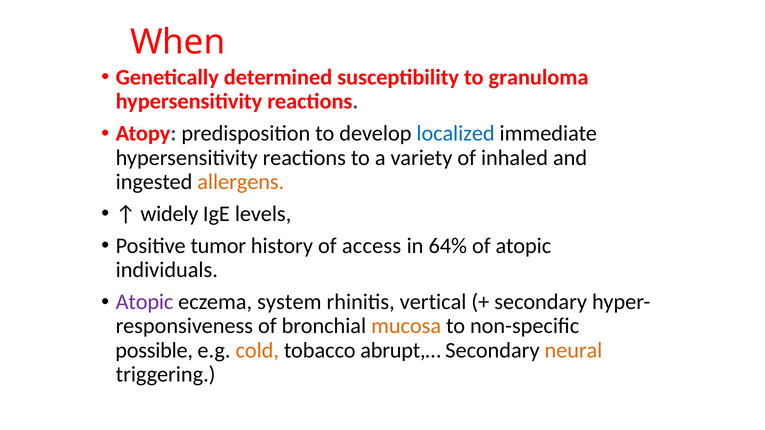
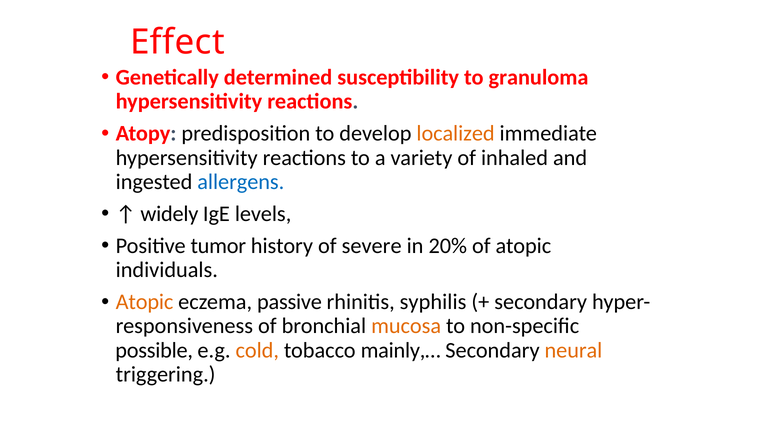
When: When -> Effect
localized colour: blue -> orange
allergens colour: orange -> blue
access: access -> severe
64%: 64% -> 20%
Atopic at (145, 302) colour: purple -> orange
system: system -> passive
vertical: vertical -> syphilis
abrupt,…: abrupt,… -> mainly,…
